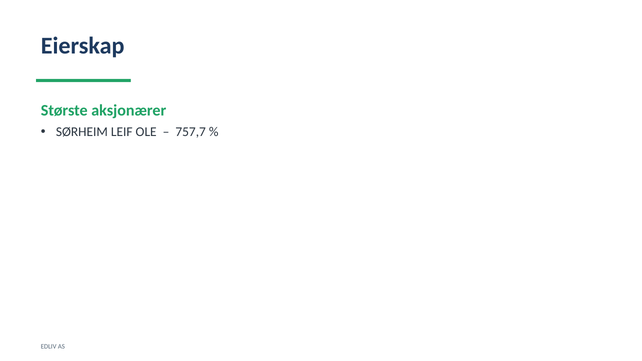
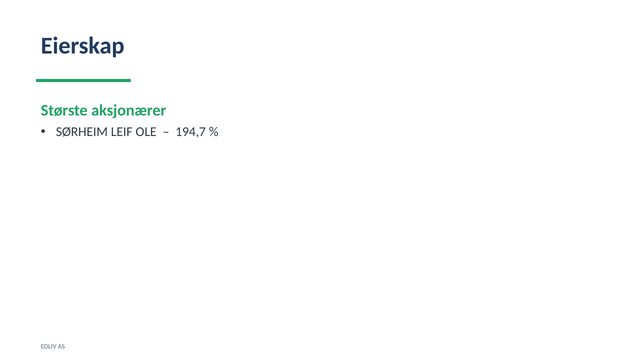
757,7: 757,7 -> 194,7
